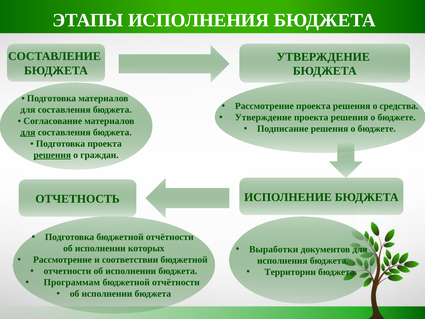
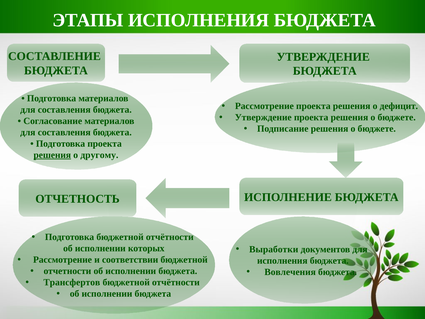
средства: средства -> дефицит
для at (28, 132) underline: present -> none
граждан: граждан -> другому
Территории: Территории -> Вовлечения
Программам: Программам -> Трансфертов
